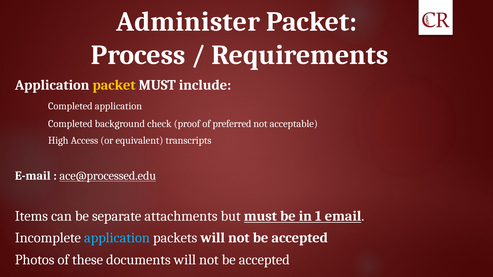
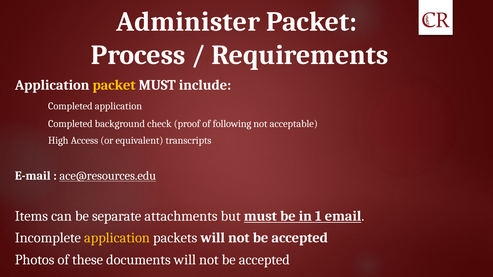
preferred: preferred -> following
ace@processed.edu: ace@processed.edu -> ace@resources.edu
application at (117, 238) colour: light blue -> yellow
